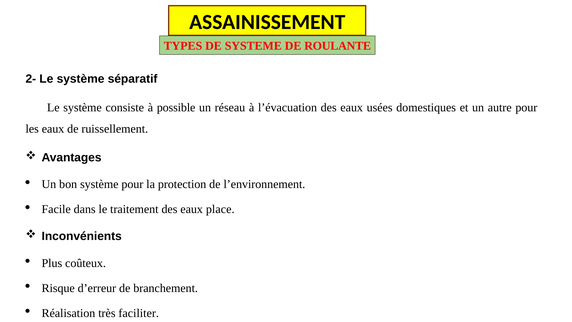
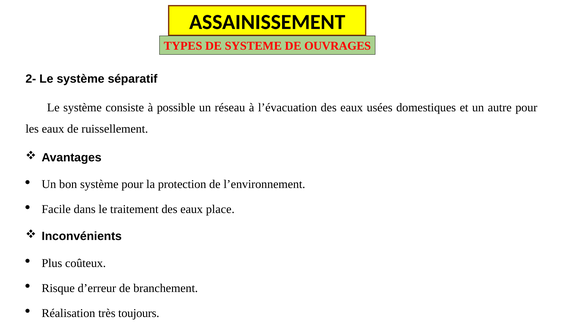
ROULANTE: ROULANTE -> OUVRAGES
faciliter: faciliter -> toujours
